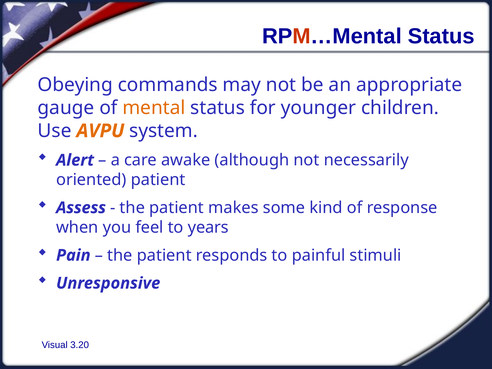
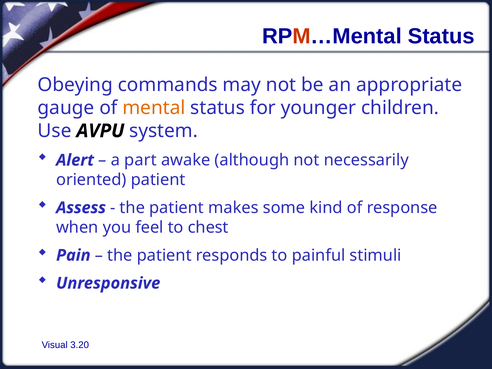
AVPU colour: orange -> black
care: care -> part
years: years -> chest
